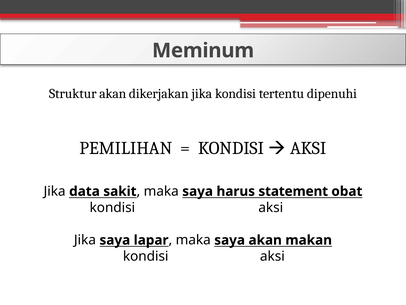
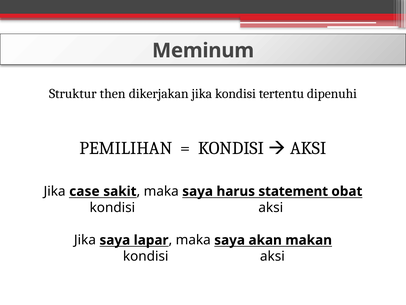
Struktur akan: akan -> then
data: data -> case
